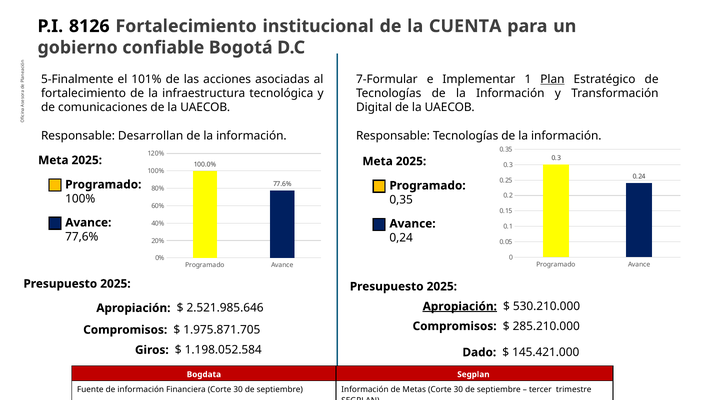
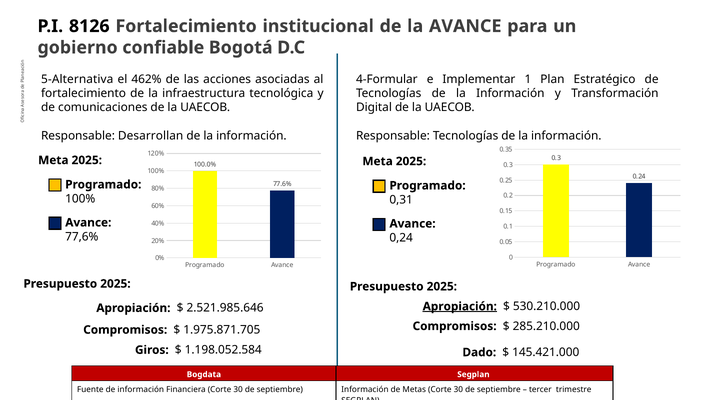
la CUENTA: CUENTA -> AVANCE
5-Finalmente: 5-Finalmente -> 5-Alternativa
101%: 101% -> 462%
7-Formular: 7-Formular -> 4-Formular
Plan underline: present -> none
0,35: 0,35 -> 0,31
